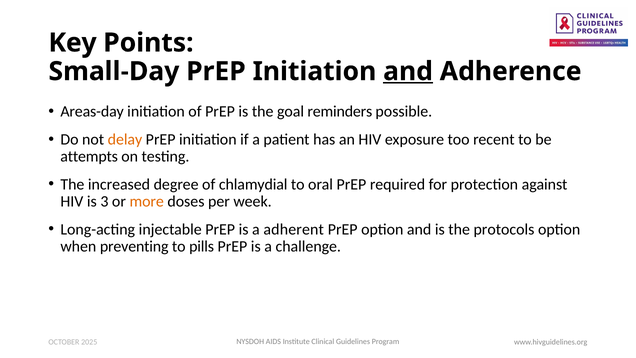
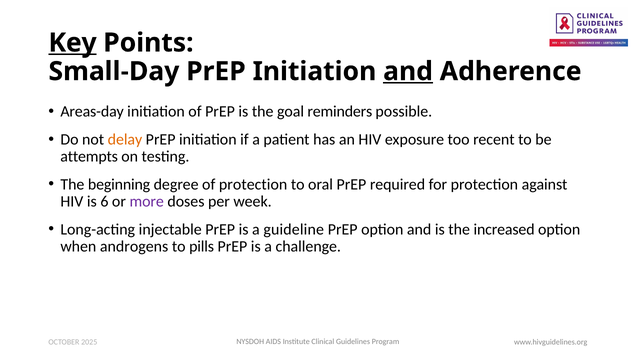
Key underline: none -> present
increased: increased -> beginning
of chlamydial: chlamydial -> protection
3: 3 -> 6
more colour: orange -> purple
adherent: adherent -> guideline
protocols: protocols -> increased
preventing: preventing -> androgens
